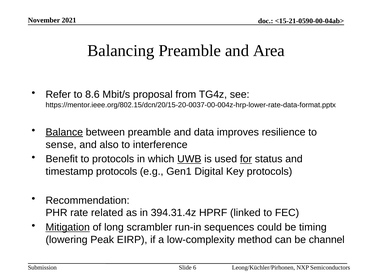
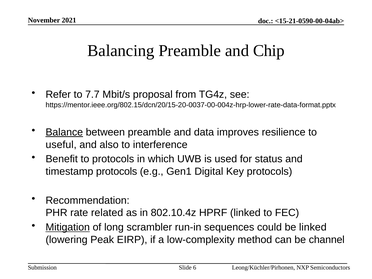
Area: Area -> Chip
8.6: 8.6 -> 7.7
sense: sense -> useful
UWB underline: present -> none
for underline: present -> none
394.31.4z: 394.31.4z -> 802.10.4z
be timing: timing -> linked
